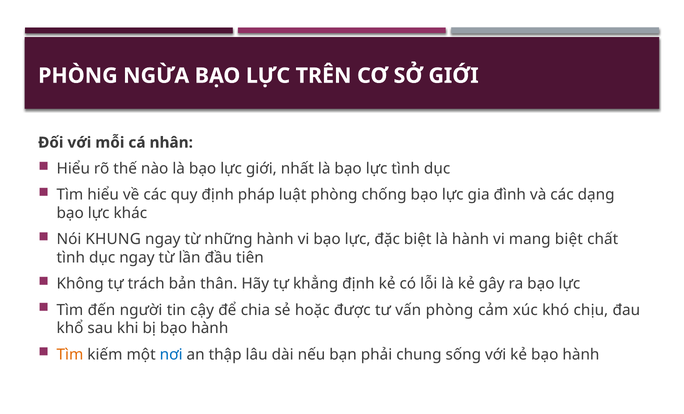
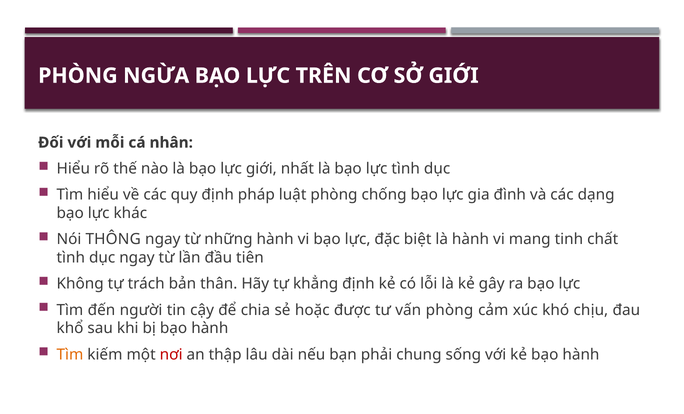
KHUNG: KHUNG -> THÔNG
mang biệt: biệt -> tinh
nơi colour: blue -> red
